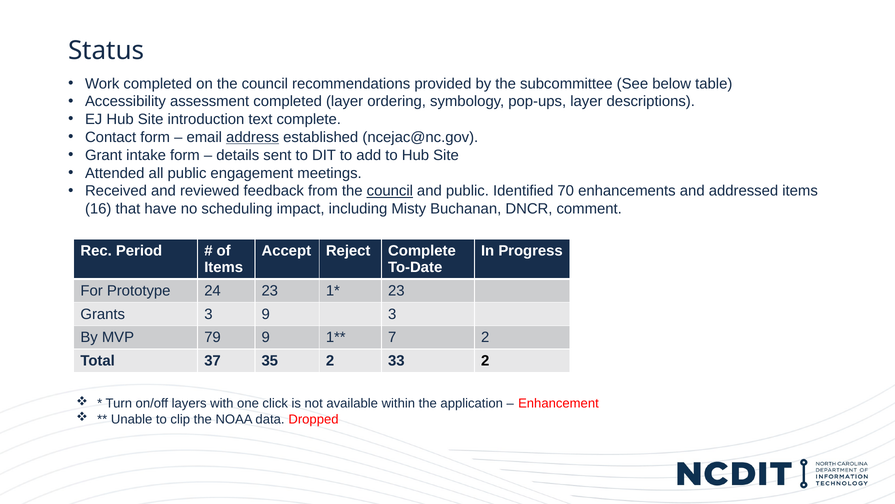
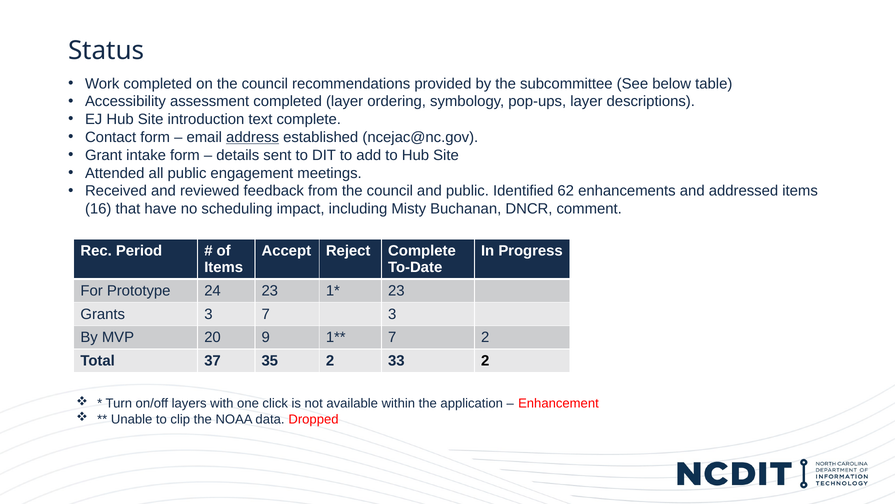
council at (390, 191) underline: present -> none
70: 70 -> 62
3 9: 9 -> 7
79: 79 -> 20
